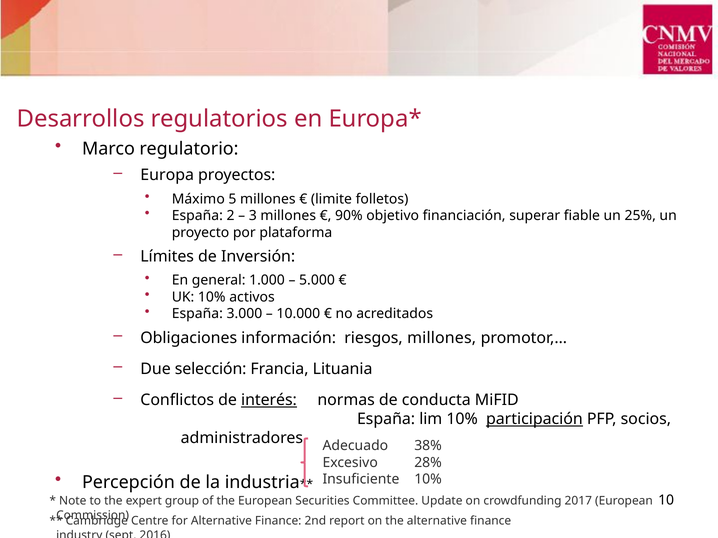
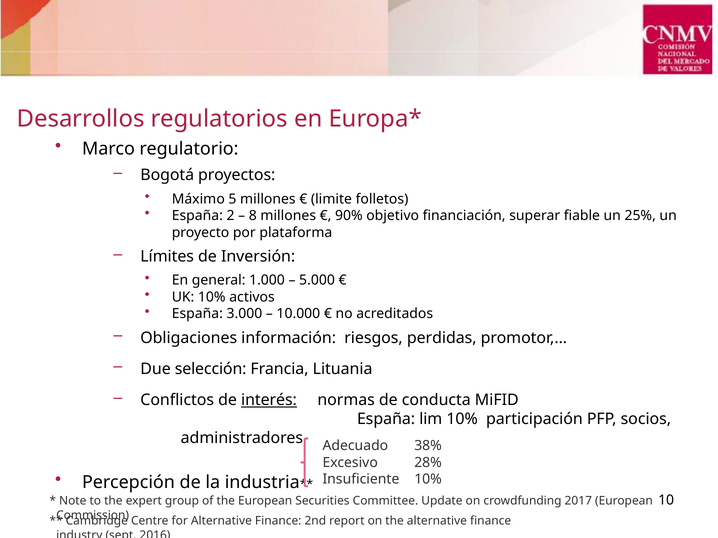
Europa: Europa -> Bogotá
3: 3 -> 8
riesgos millones: millones -> perdidas
participación underline: present -> none
